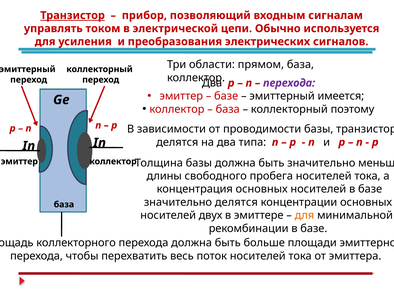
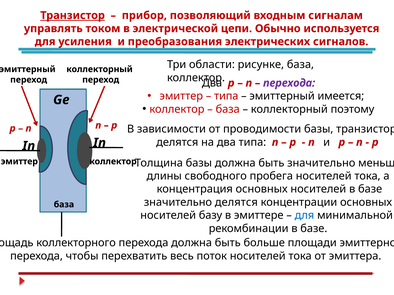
прямом: прямом -> рисунке
базе at (226, 96): базе -> типа
двух: двух -> базу
для at (304, 216) colour: orange -> blue
